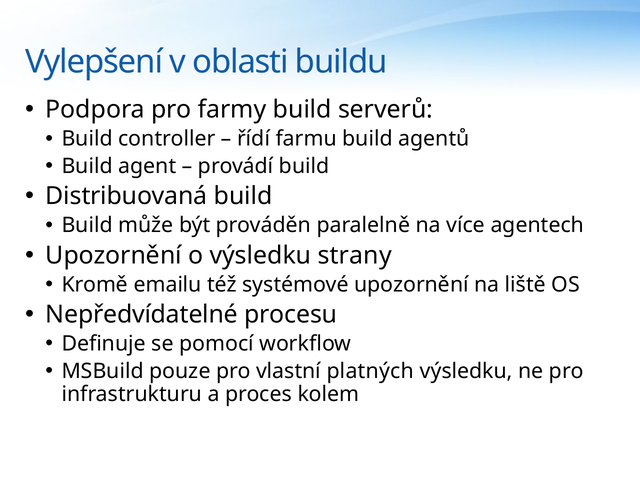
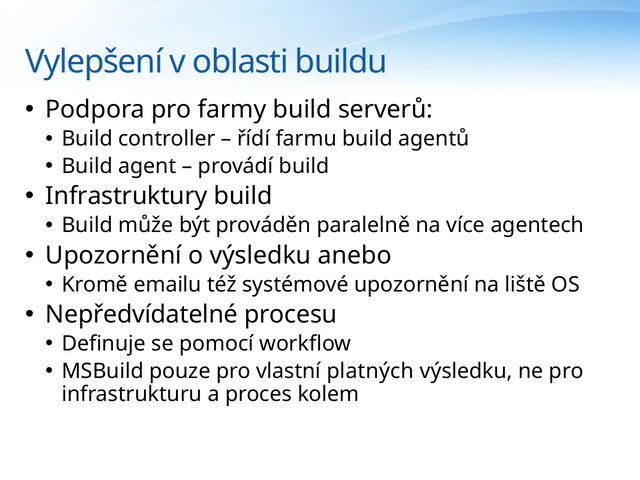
Distribuovaná: Distribuovaná -> Infrastruktury
strany: strany -> anebo
